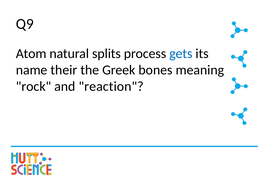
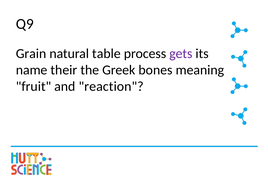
Atom: Atom -> Grain
splits: splits -> table
gets colour: blue -> purple
rock: rock -> fruit
